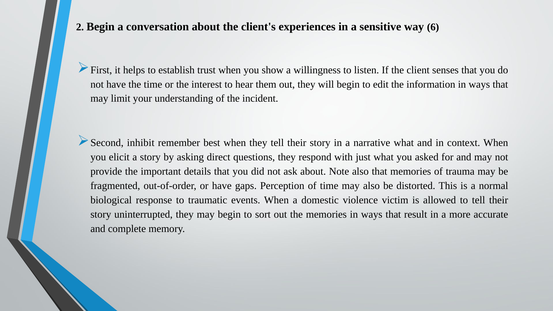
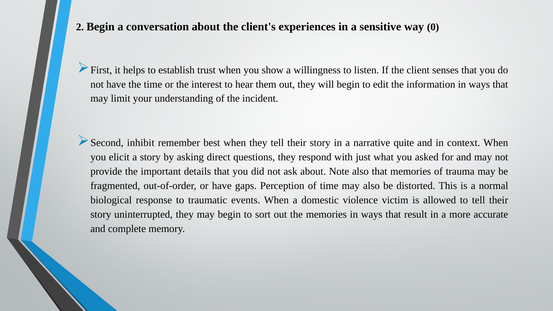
6: 6 -> 0
narrative what: what -> quite
